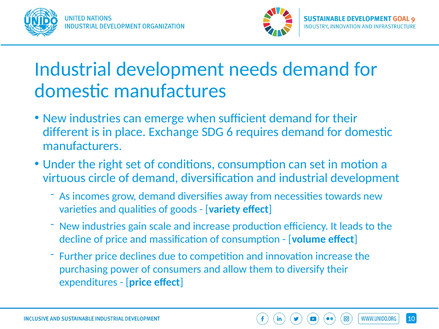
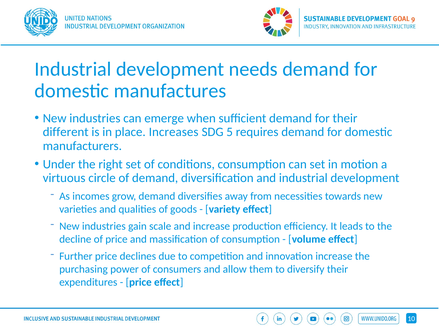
Exchange: Exchange -> Increases
6: 6 -> 5
